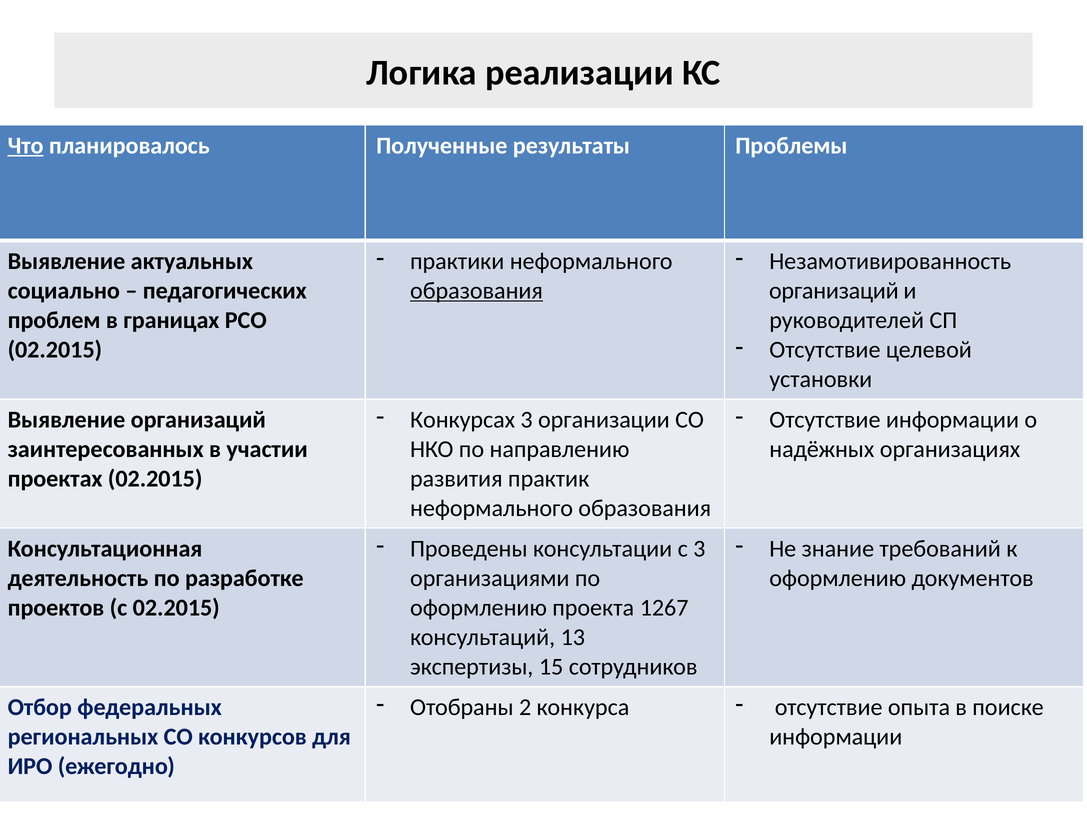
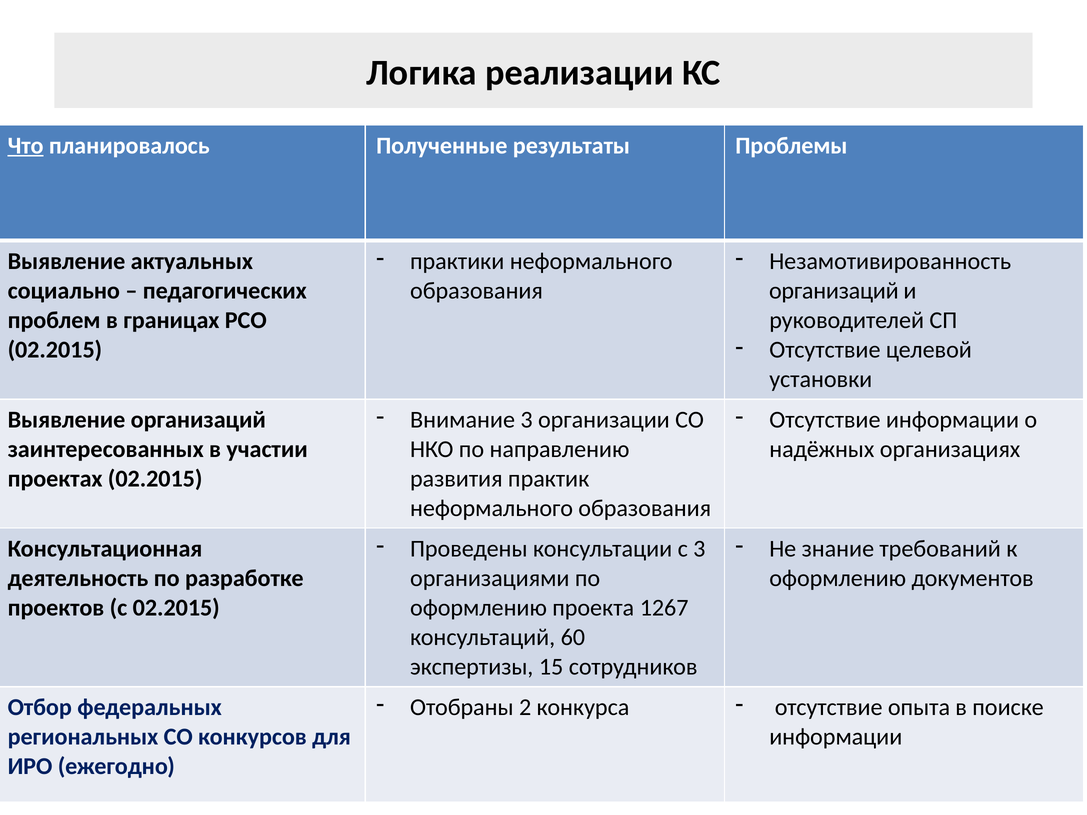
образования at (477, 291) underline: present -> none
Конкурсах: Конкурсах -> Внимание
13: 13 -> 60
